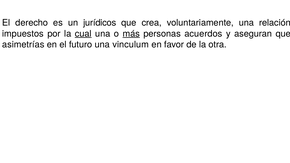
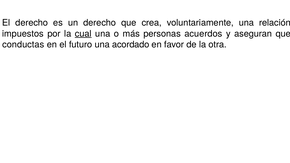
un jurídicos: jurídicos -> derecho
más underline: present -> none
asimetrías: asimetrías -> conductas
vinculum: vinculum -> acordado
